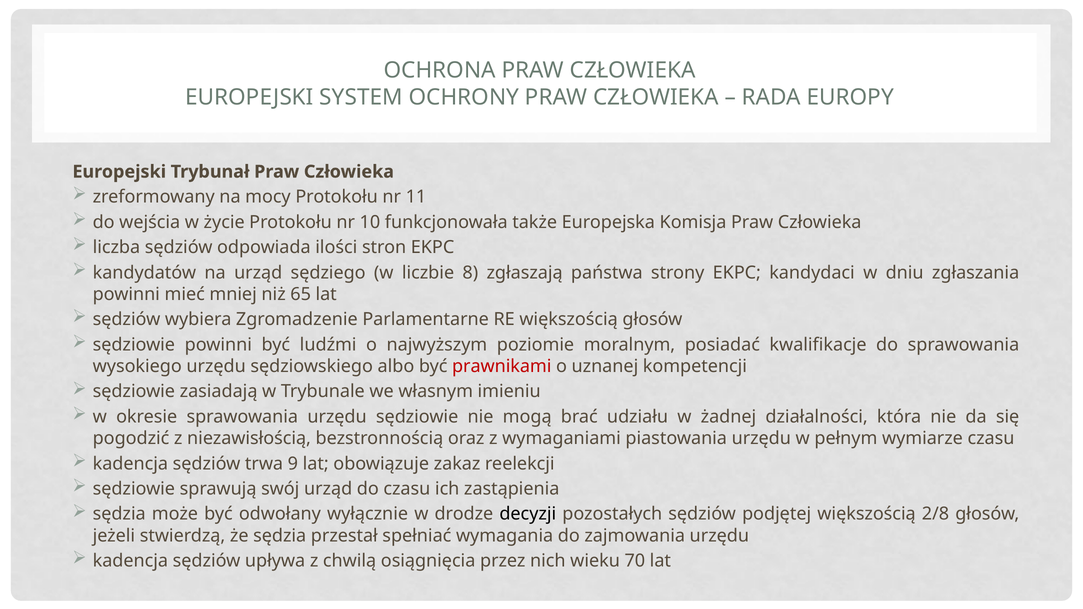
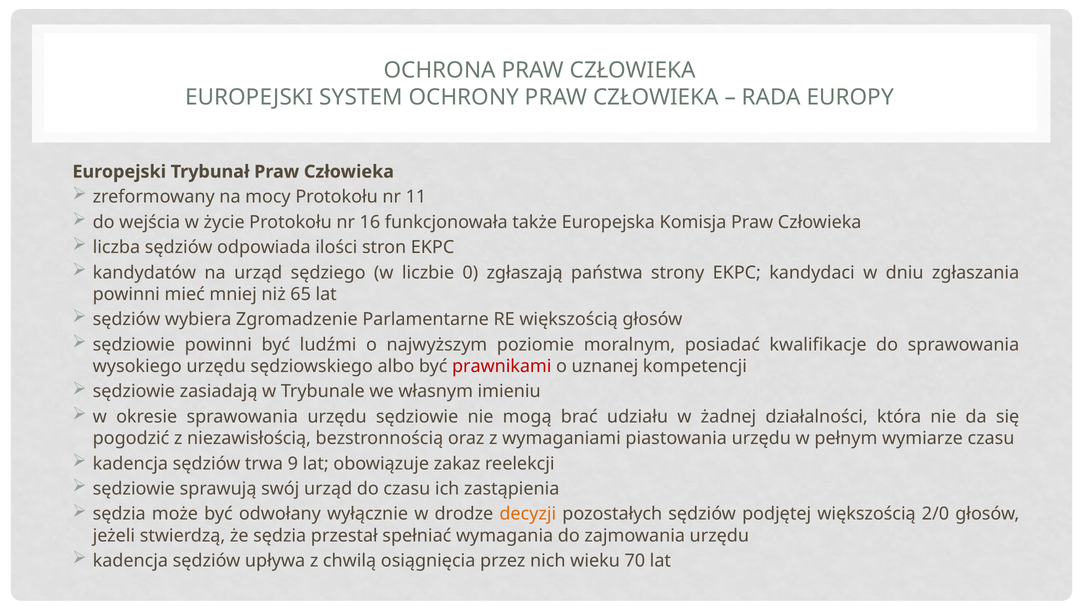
10: 10 -> 16
8: 8 -> 0
decyzji colour: black -> orange
2/8: 2/8 -> 2/0
